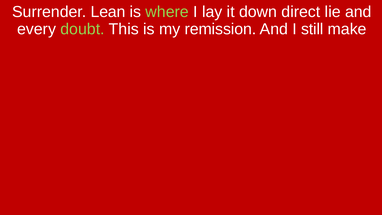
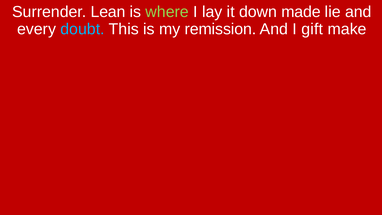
direct: direct -> made
doubt colour: light green -> light blue
still: still -> gift
